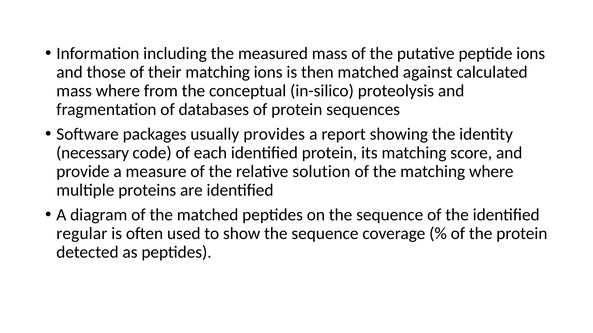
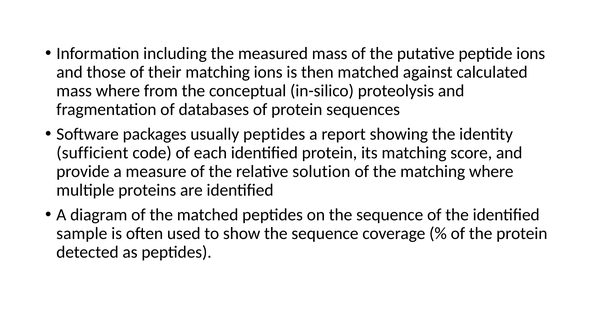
usually provides: provides -> peptides
necessary: necessary -> sufficient
regular: regular -> sample
